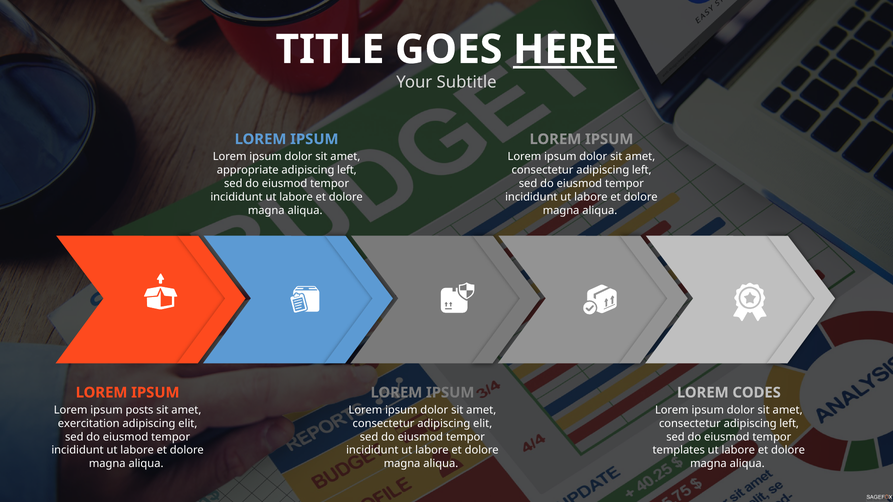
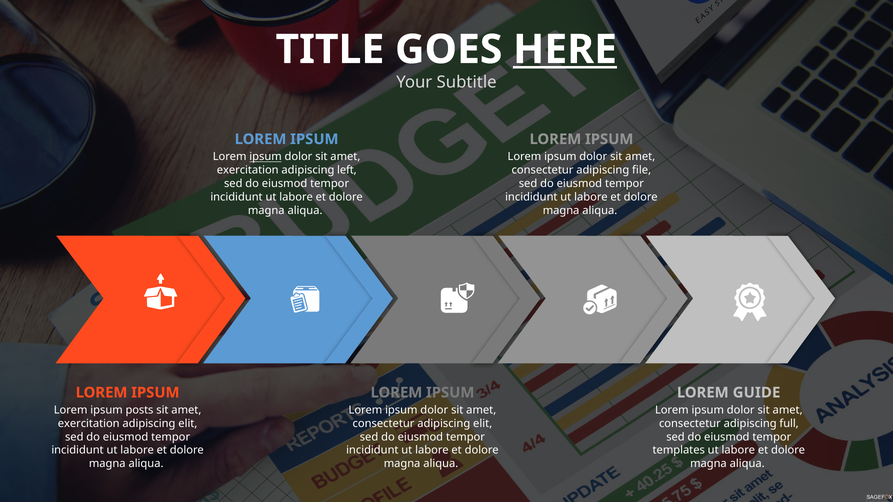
ipsum at (266, 157) underline: none -> present
appropriate at (248, 170): appropriate -> exercitation
left at (642, 170): left -> file
CODES: CODES -> GUIDE
left at (789, 424): left -> full
